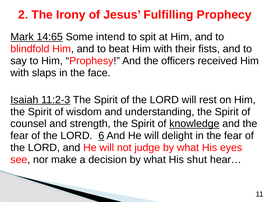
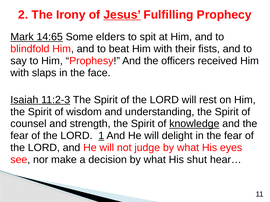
Jesus underline: none -> present
intend: intend -> elders
6: 6 -> 1
